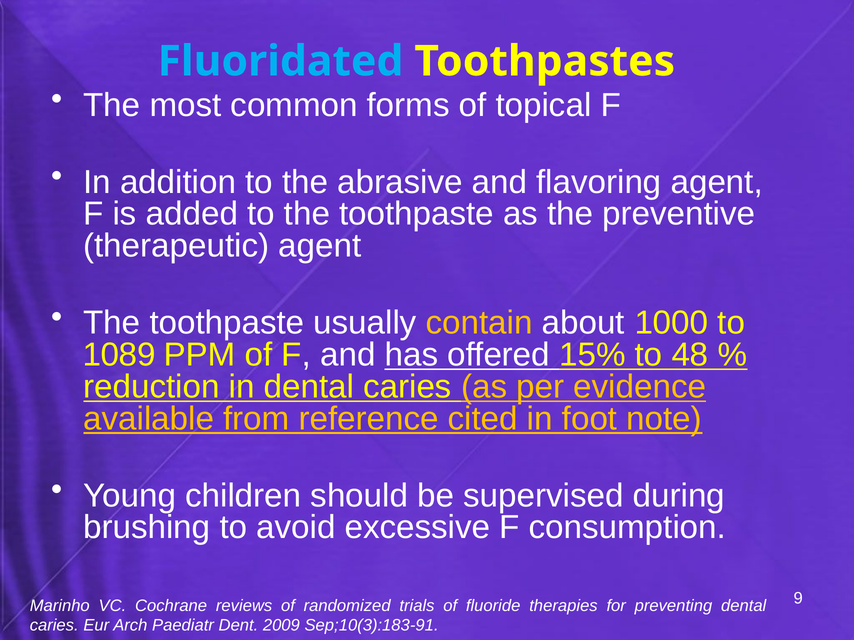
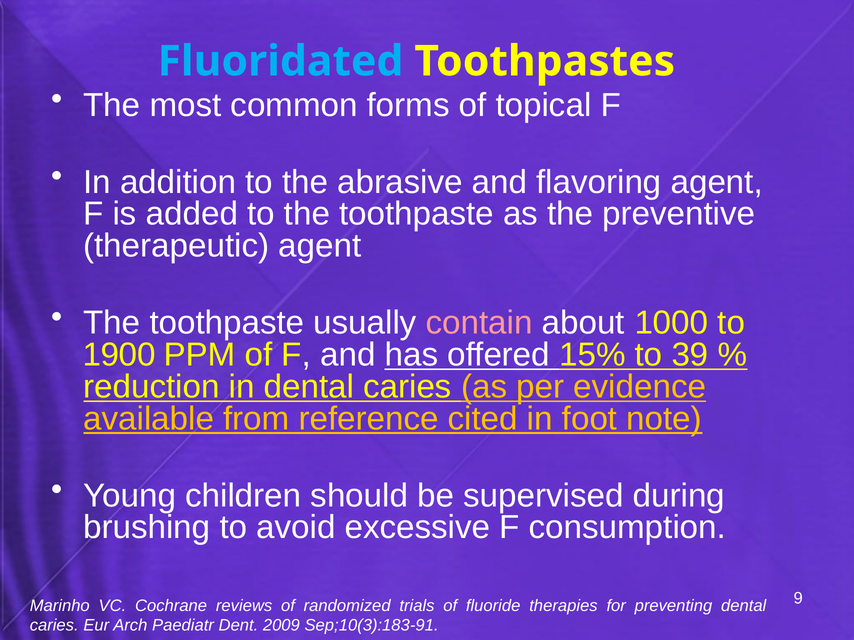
contain colour: yellow -> pink
1089: 1089 -> 1900
48: 48 -> 39
